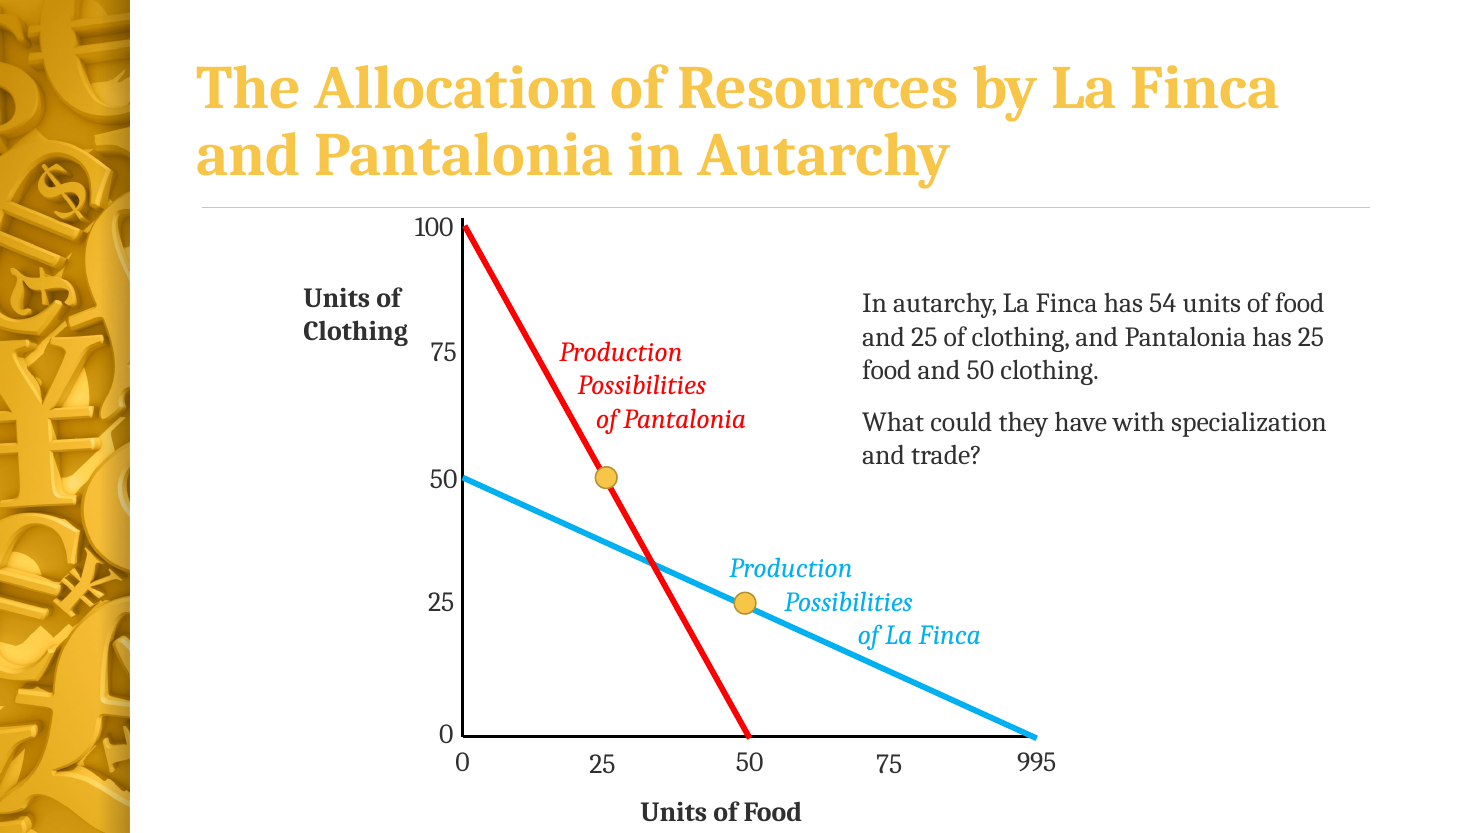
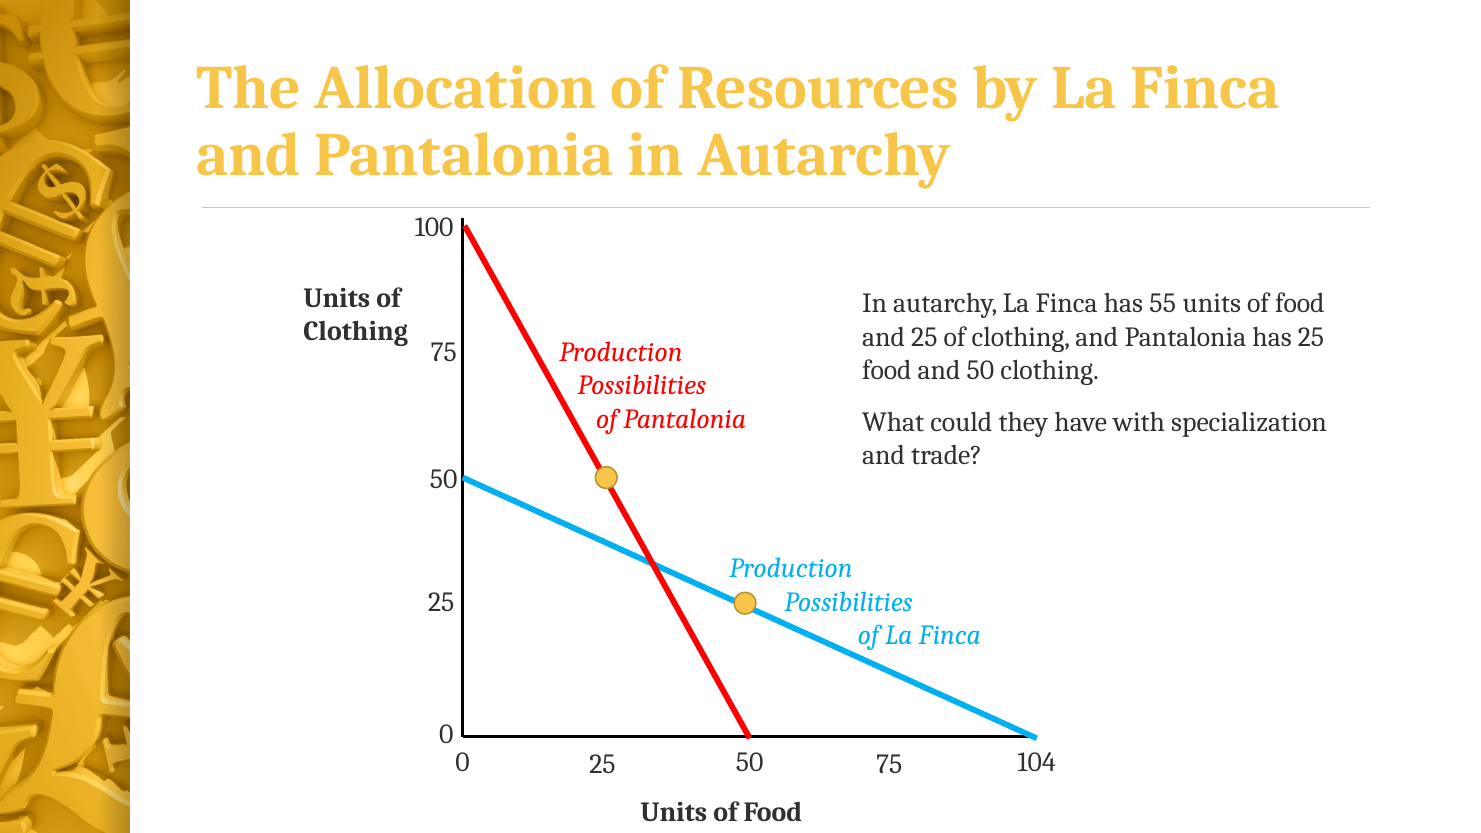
54: 54 -> 55
995: 995 -> 104
